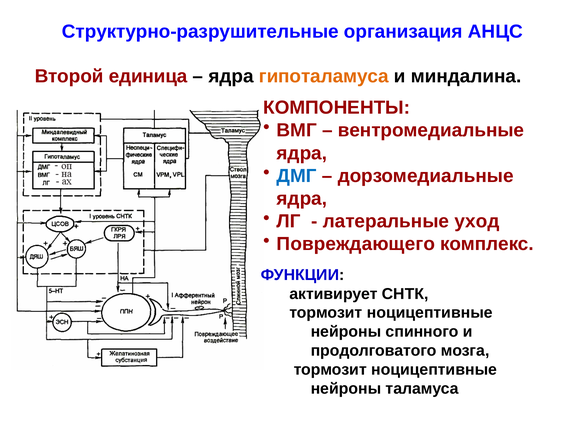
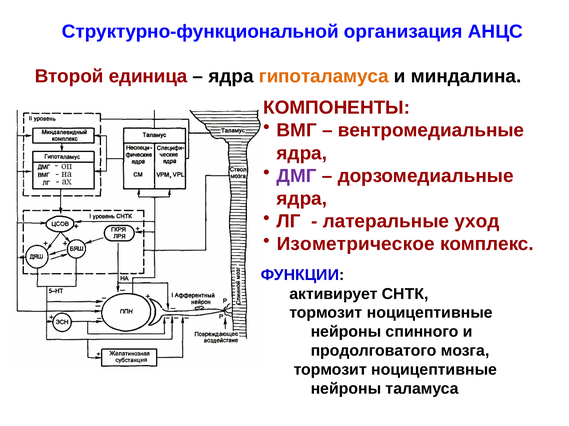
Структурно-разрушительные: Структурно-разрушительные -> Структурно-функциональной
ДМГ colour: blue -> purple
Повреждающего: Повреждающего -> Изометрическое
